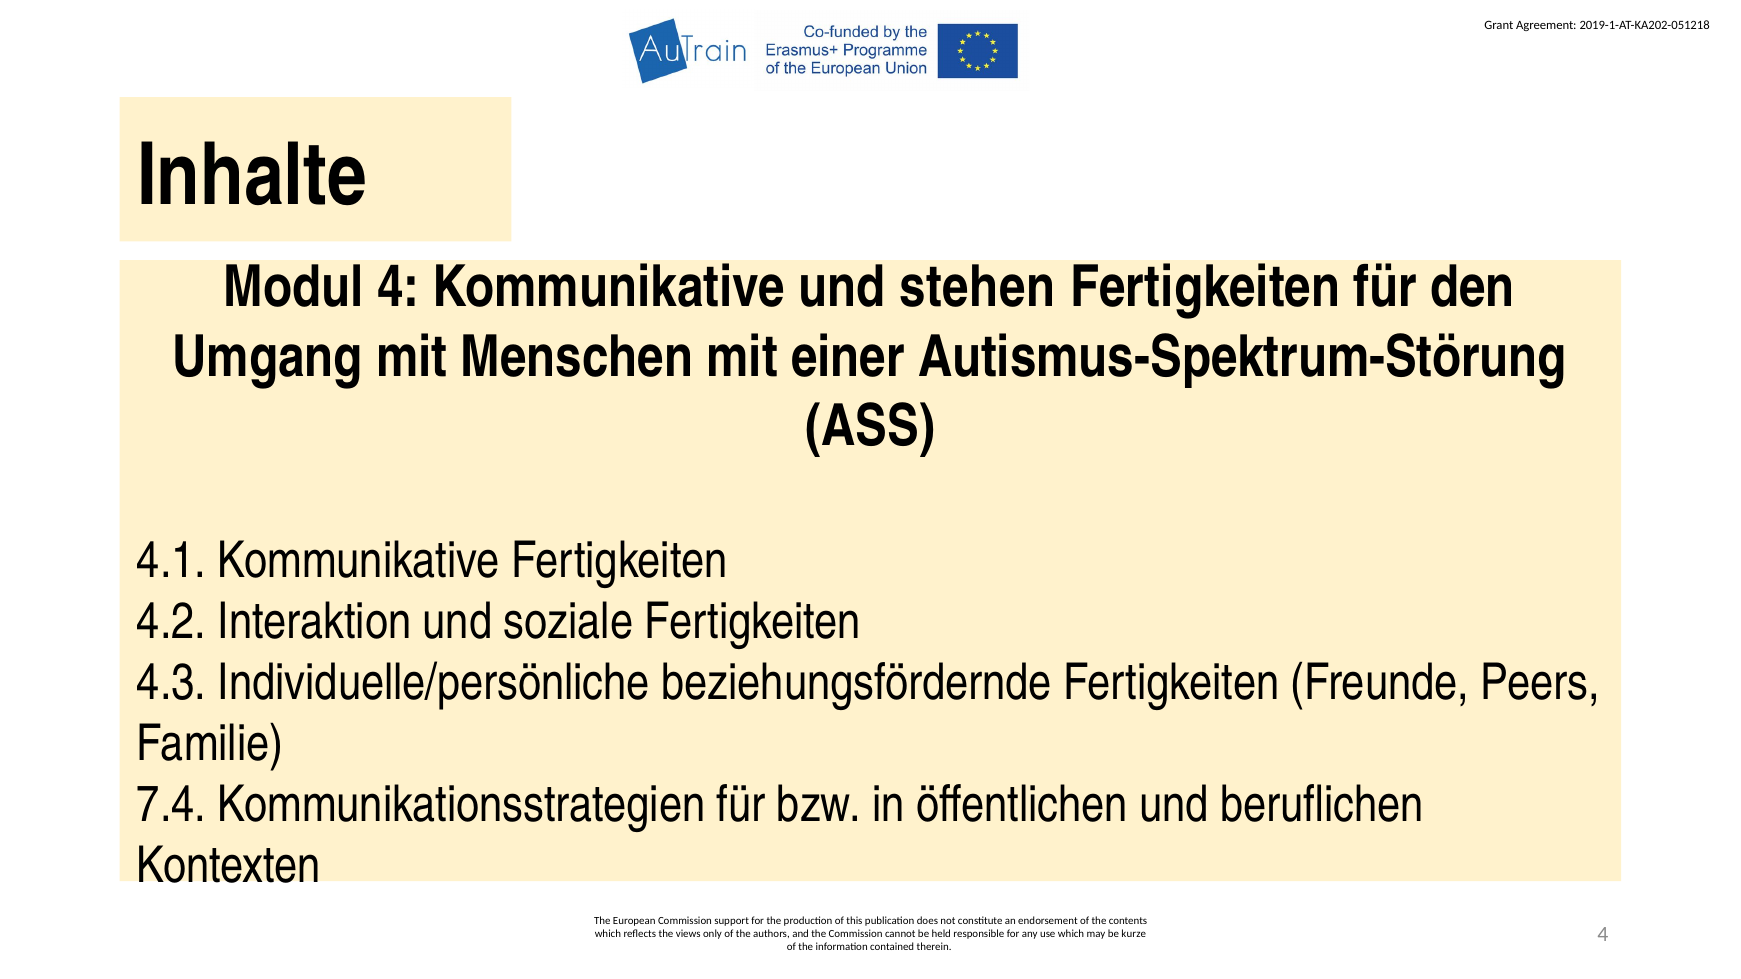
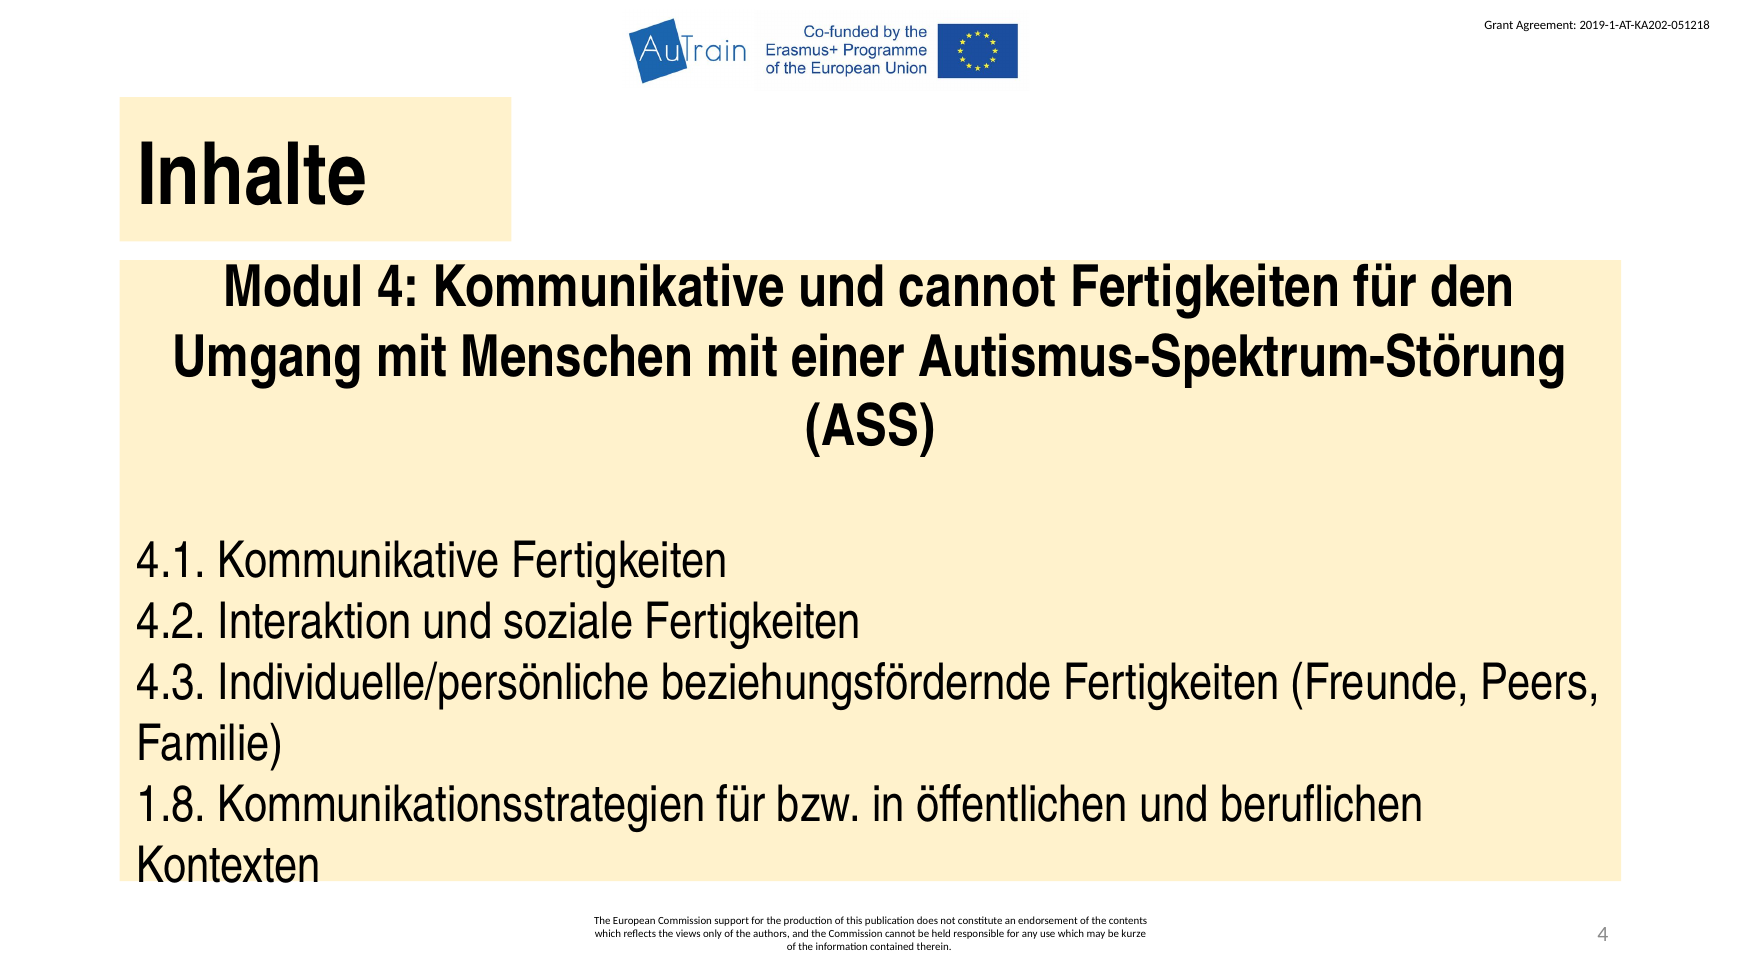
und stehen: stehen -> cannot
7.4: 7.4 -> 1.8
